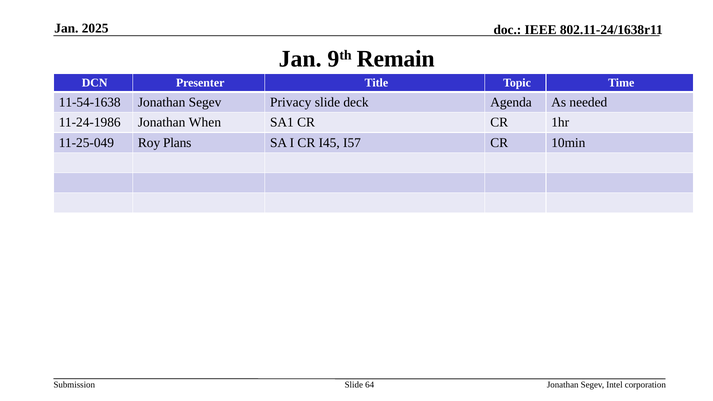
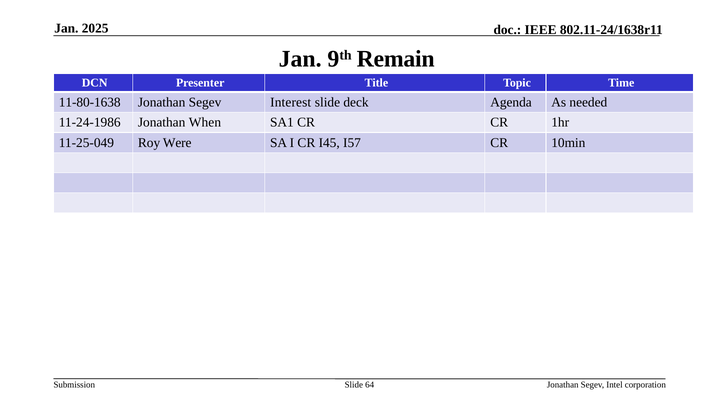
11-54-1638: 11-54-1638 -> 11-80-1638
Privacy: Privacy -> Interest
Plans: Plans -> Were
